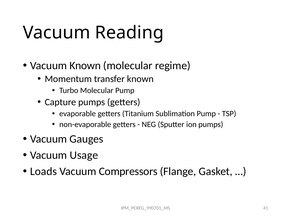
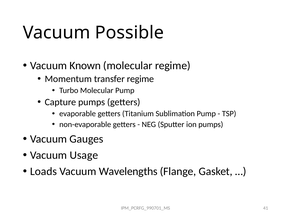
Reading: Reading -> Possible
transfer known: known -> regime
Compressors: Compressors -> Wavelengths
